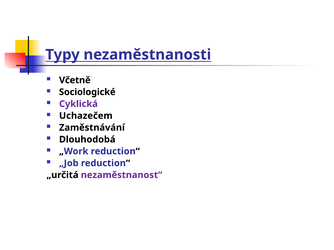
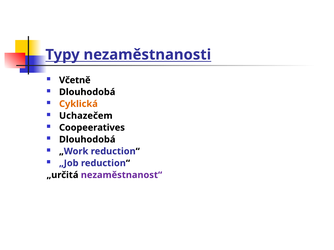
Sociologické at (87, 92): Sociologické -> Dlouhodobá
Cyklická colour: purple -> orange
Zaměstnávání: Zaměstnávání -> Coopeeratives
